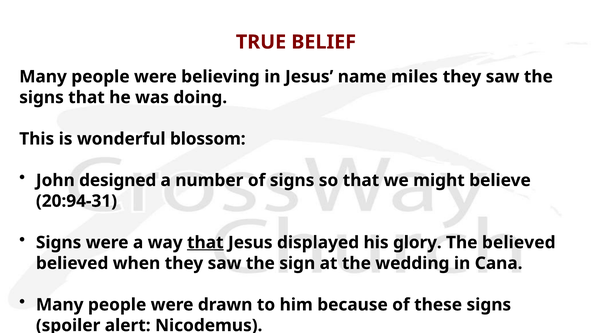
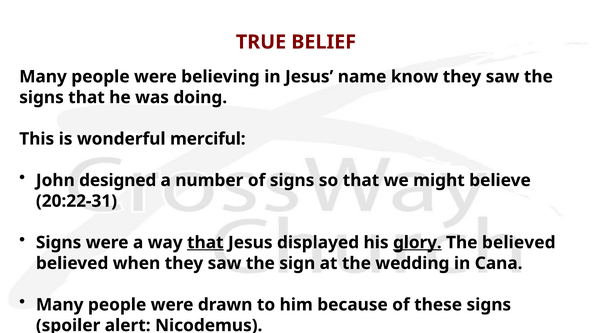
miles: miles -> know
blossom: blossom -> merciful
20:94-31: 20:94-31 -> 20:22-31
glory underline: none -> present
